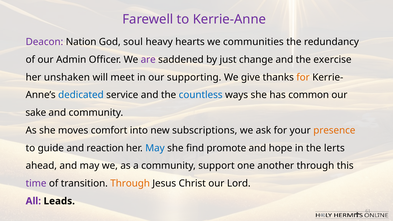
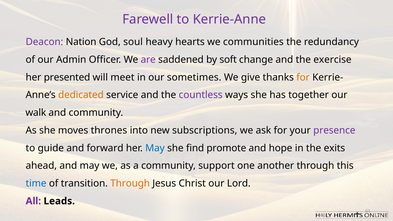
just: just -> soft
unshaken: unshaken -> presented
supporting: supporting -> sometimes
dedicated colour: blue -> orange
countless colour: blue -> purple
common: common -> together
sake: sake -> walk
comfort: comfort -> thrones
presence colour: orange -> purple
reaction: reaction -> forward
lerts: lerts -> exits
time colour: purple -> blue
